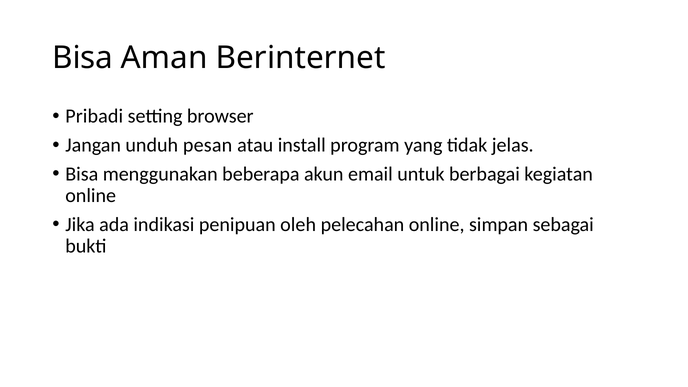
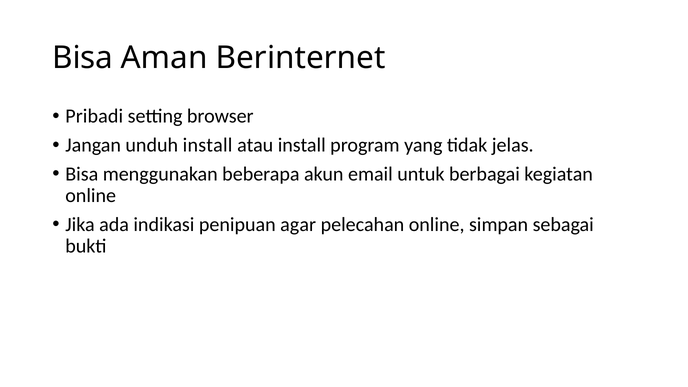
unduh pesan: pesan -> install
oleh: oleh -> agar
